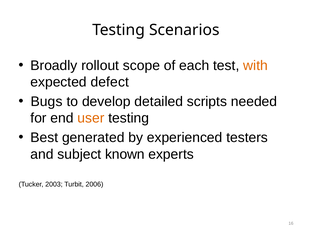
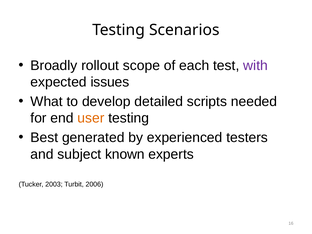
with colour: orange -> purple
defect: defect -> issues
Bugs: Bugs -> What
